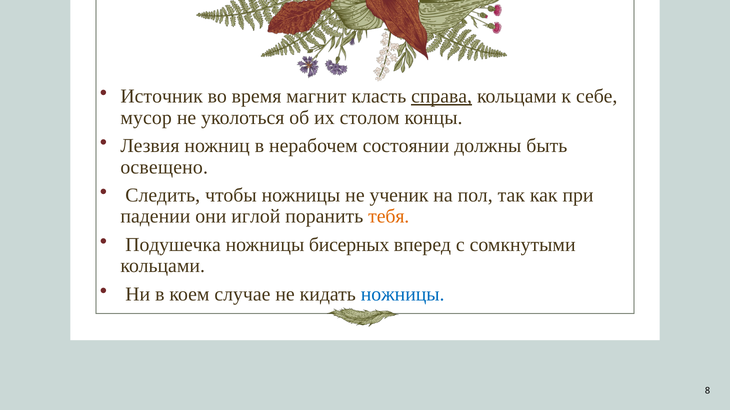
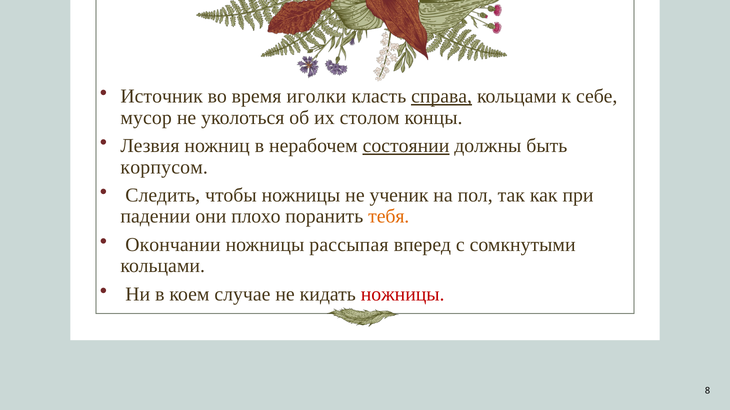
магнит: магнит -> иголки
состоянии underline: none -> present
освещено: освещено -> корпусом
иглой: иглой -> плохо
Подушечка: Подушечка -> Окончании
бисерных: бисерных -> рассыпая
ножницы at (403, 294) colour: blue -> red
